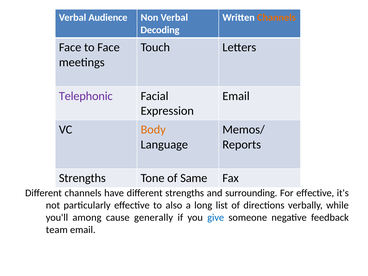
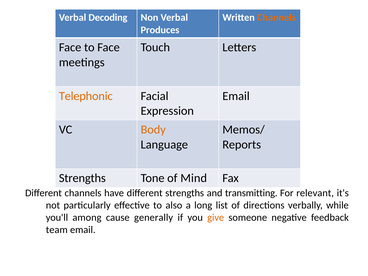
Audience: Audience -> Decoding
Decoding: Decoding -> Produces
Telephonic colour: purple -> orange
Same: Same -> Mind
surrounding: surrounding -> transmitting
For effective: effective -> relevant
give colour: blue -> orange
